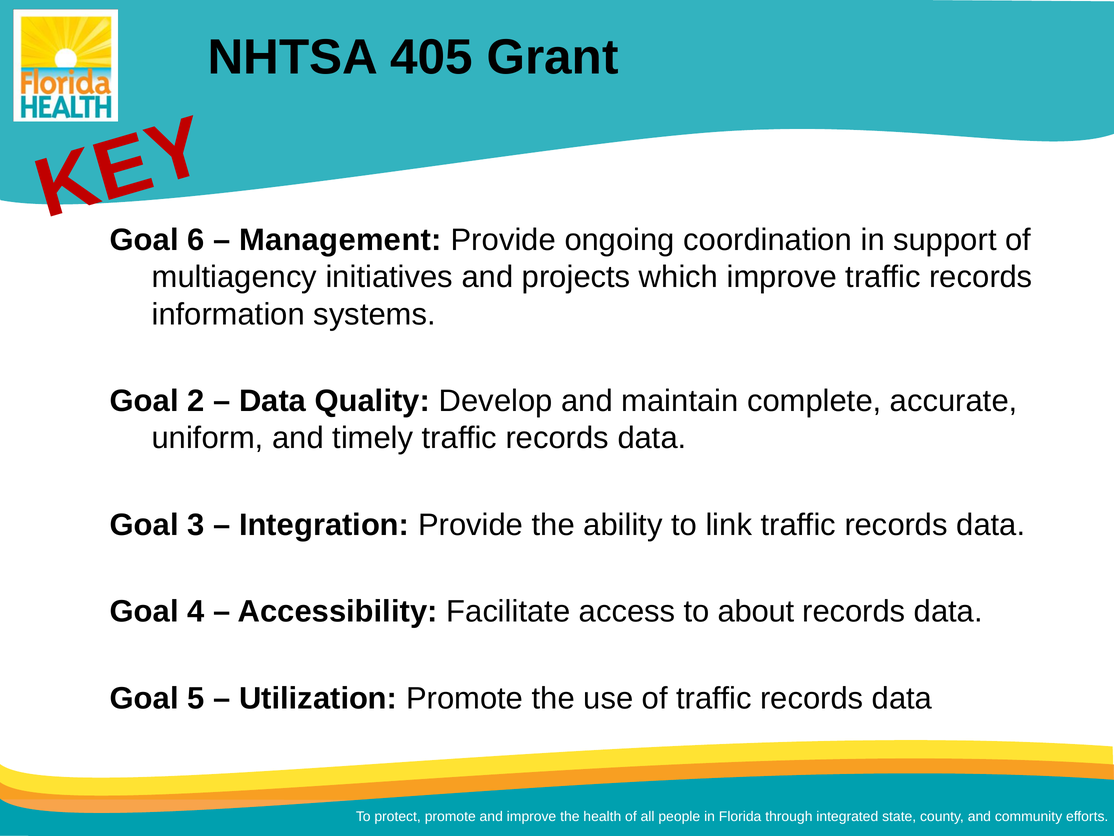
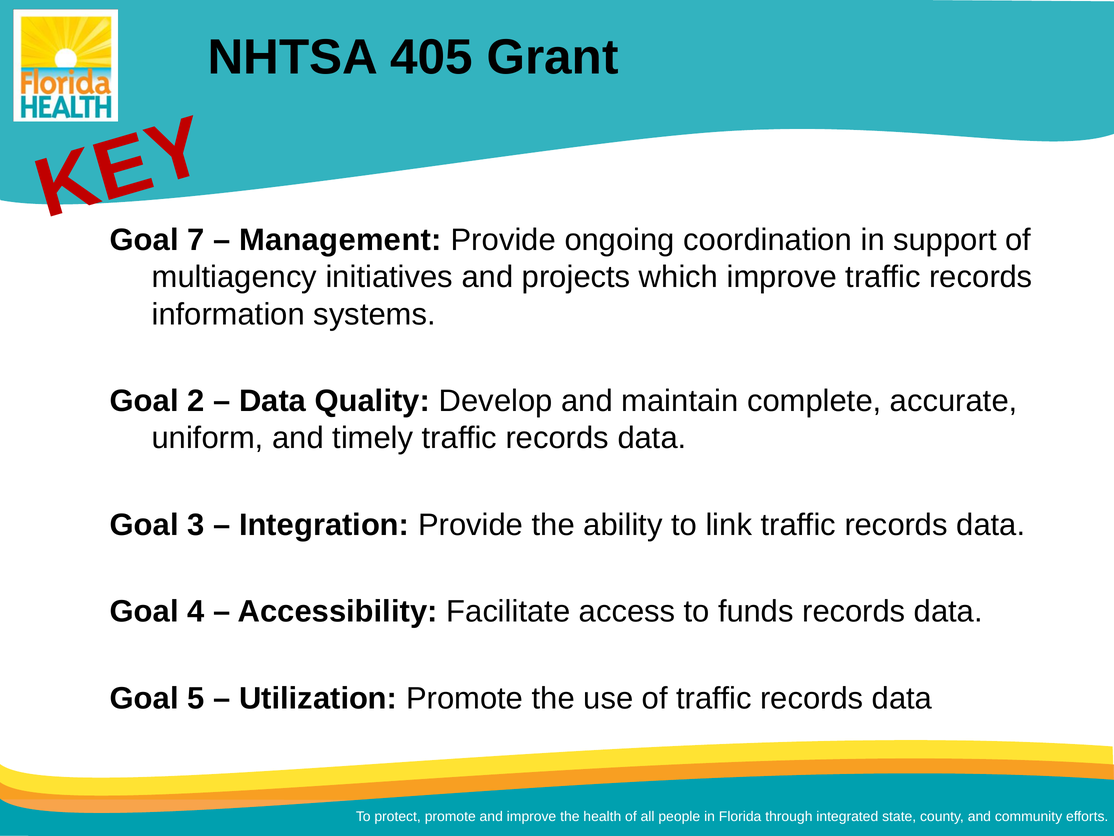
6: 6 -> 7
about: about -> funds
